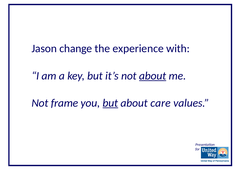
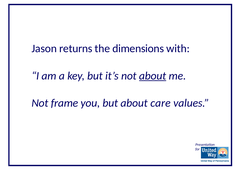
change: change -> returns
experience: experience -> dimensions
but at (110, 103) underline: present -> none
